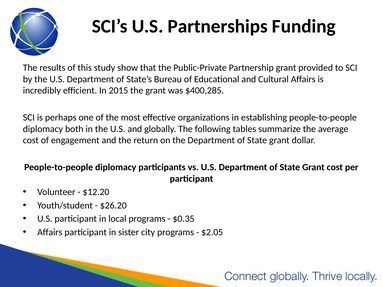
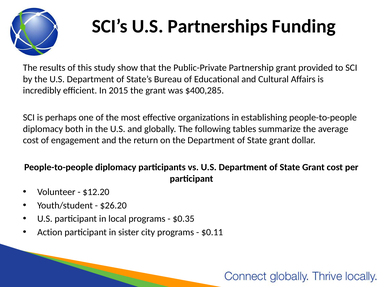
Affairs at (50, 232): Affairs -> Action
$2.05: $2.05 -> $0.11
